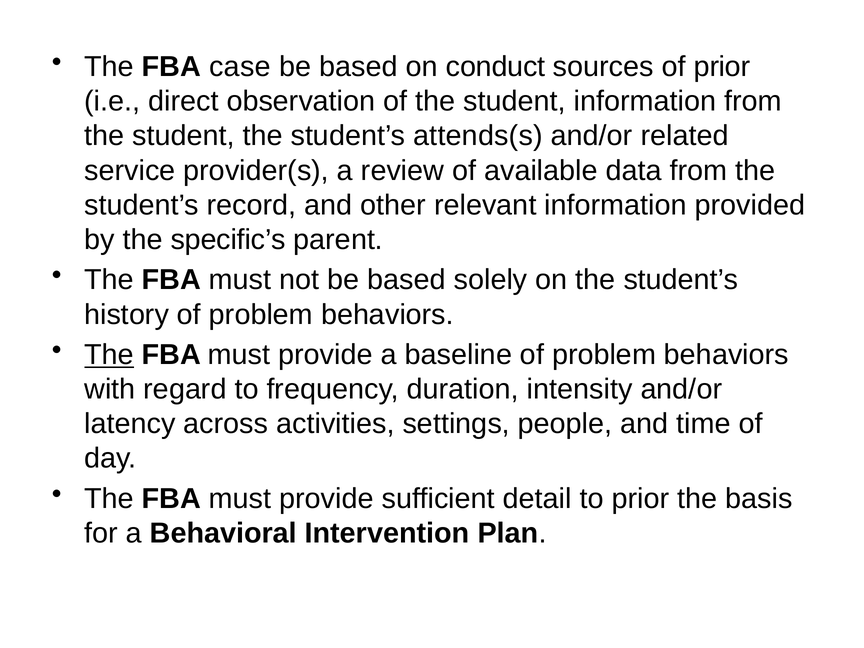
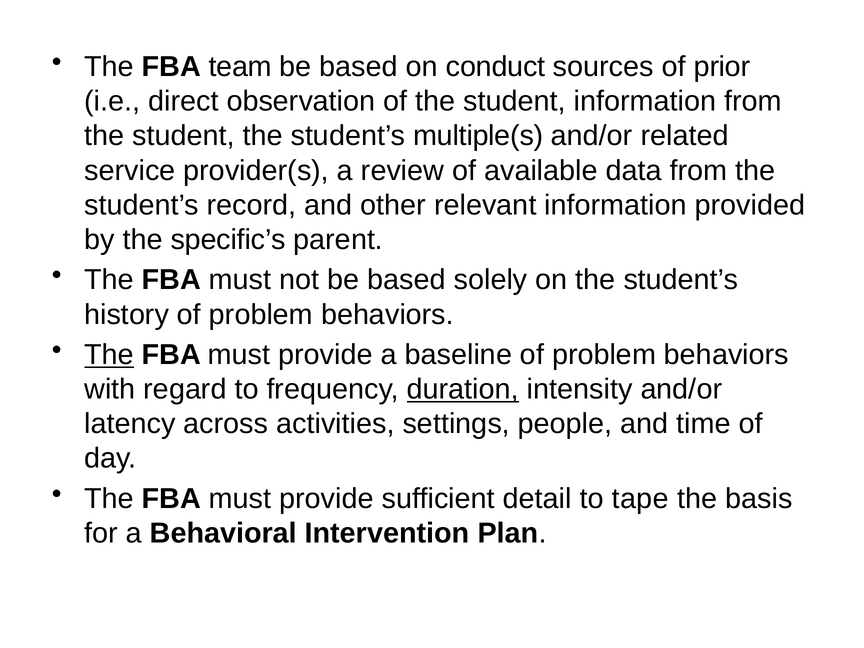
case: case -> team
attends(s: attends(s -> multiple(s
duration underline: none -> present
to prior: prior -> tape
